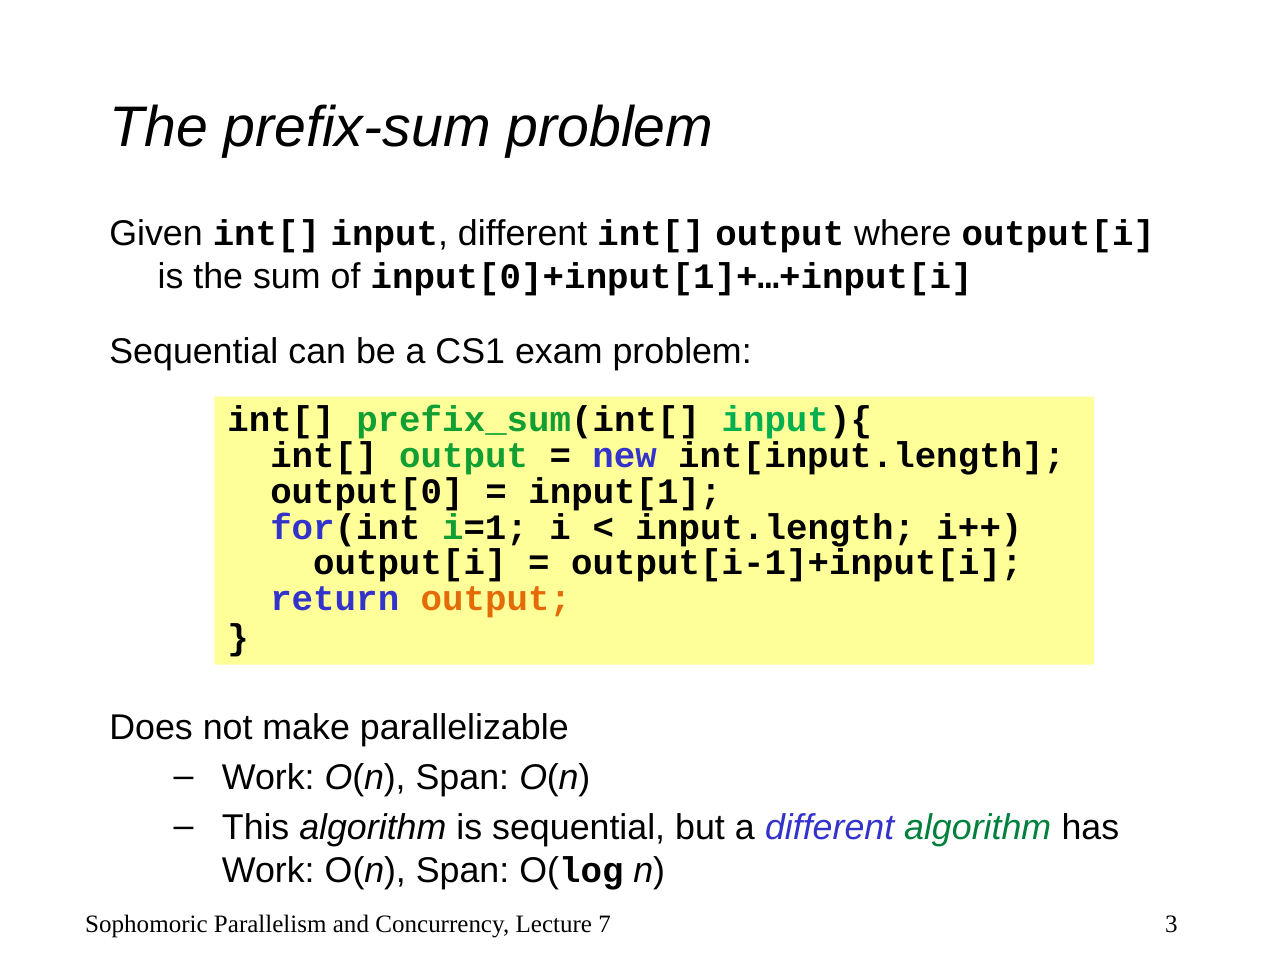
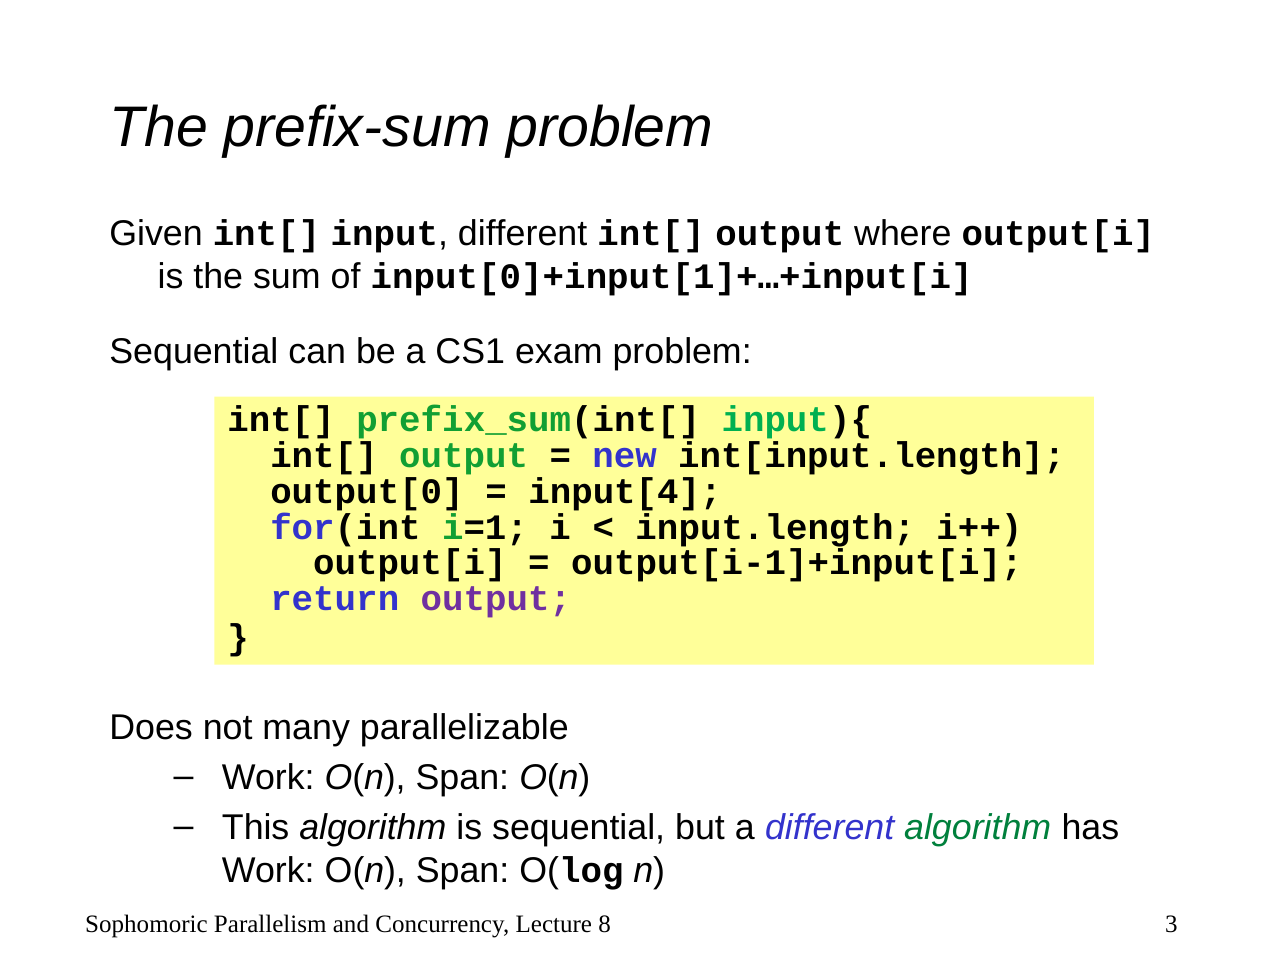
input[1: input[1 -> input[4
output at (496, 599) colour: orange -> purple
make: make -> many
7: 7 -> 8
